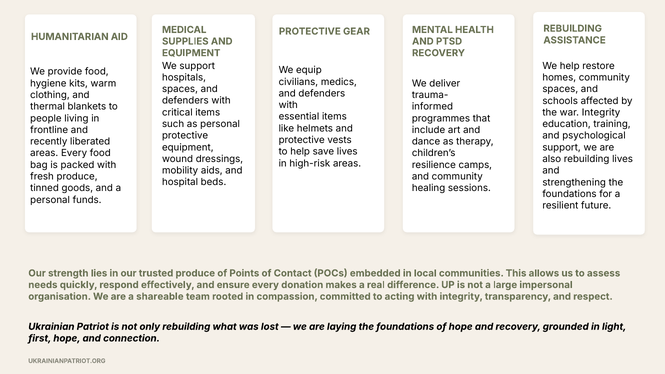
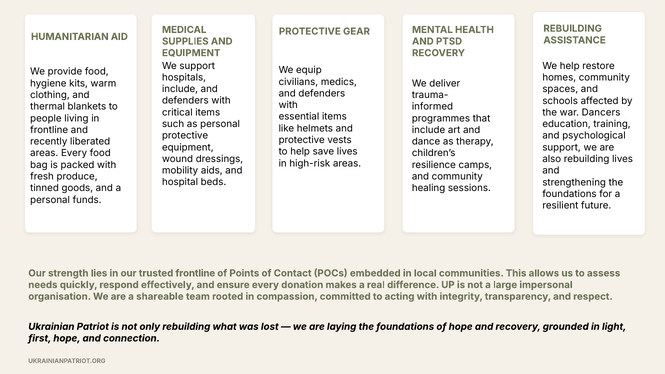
spaces at (180, 89): spaces -> include
war Integrity: Integrity -> Dancers
trusted produce: produce -> frontline
